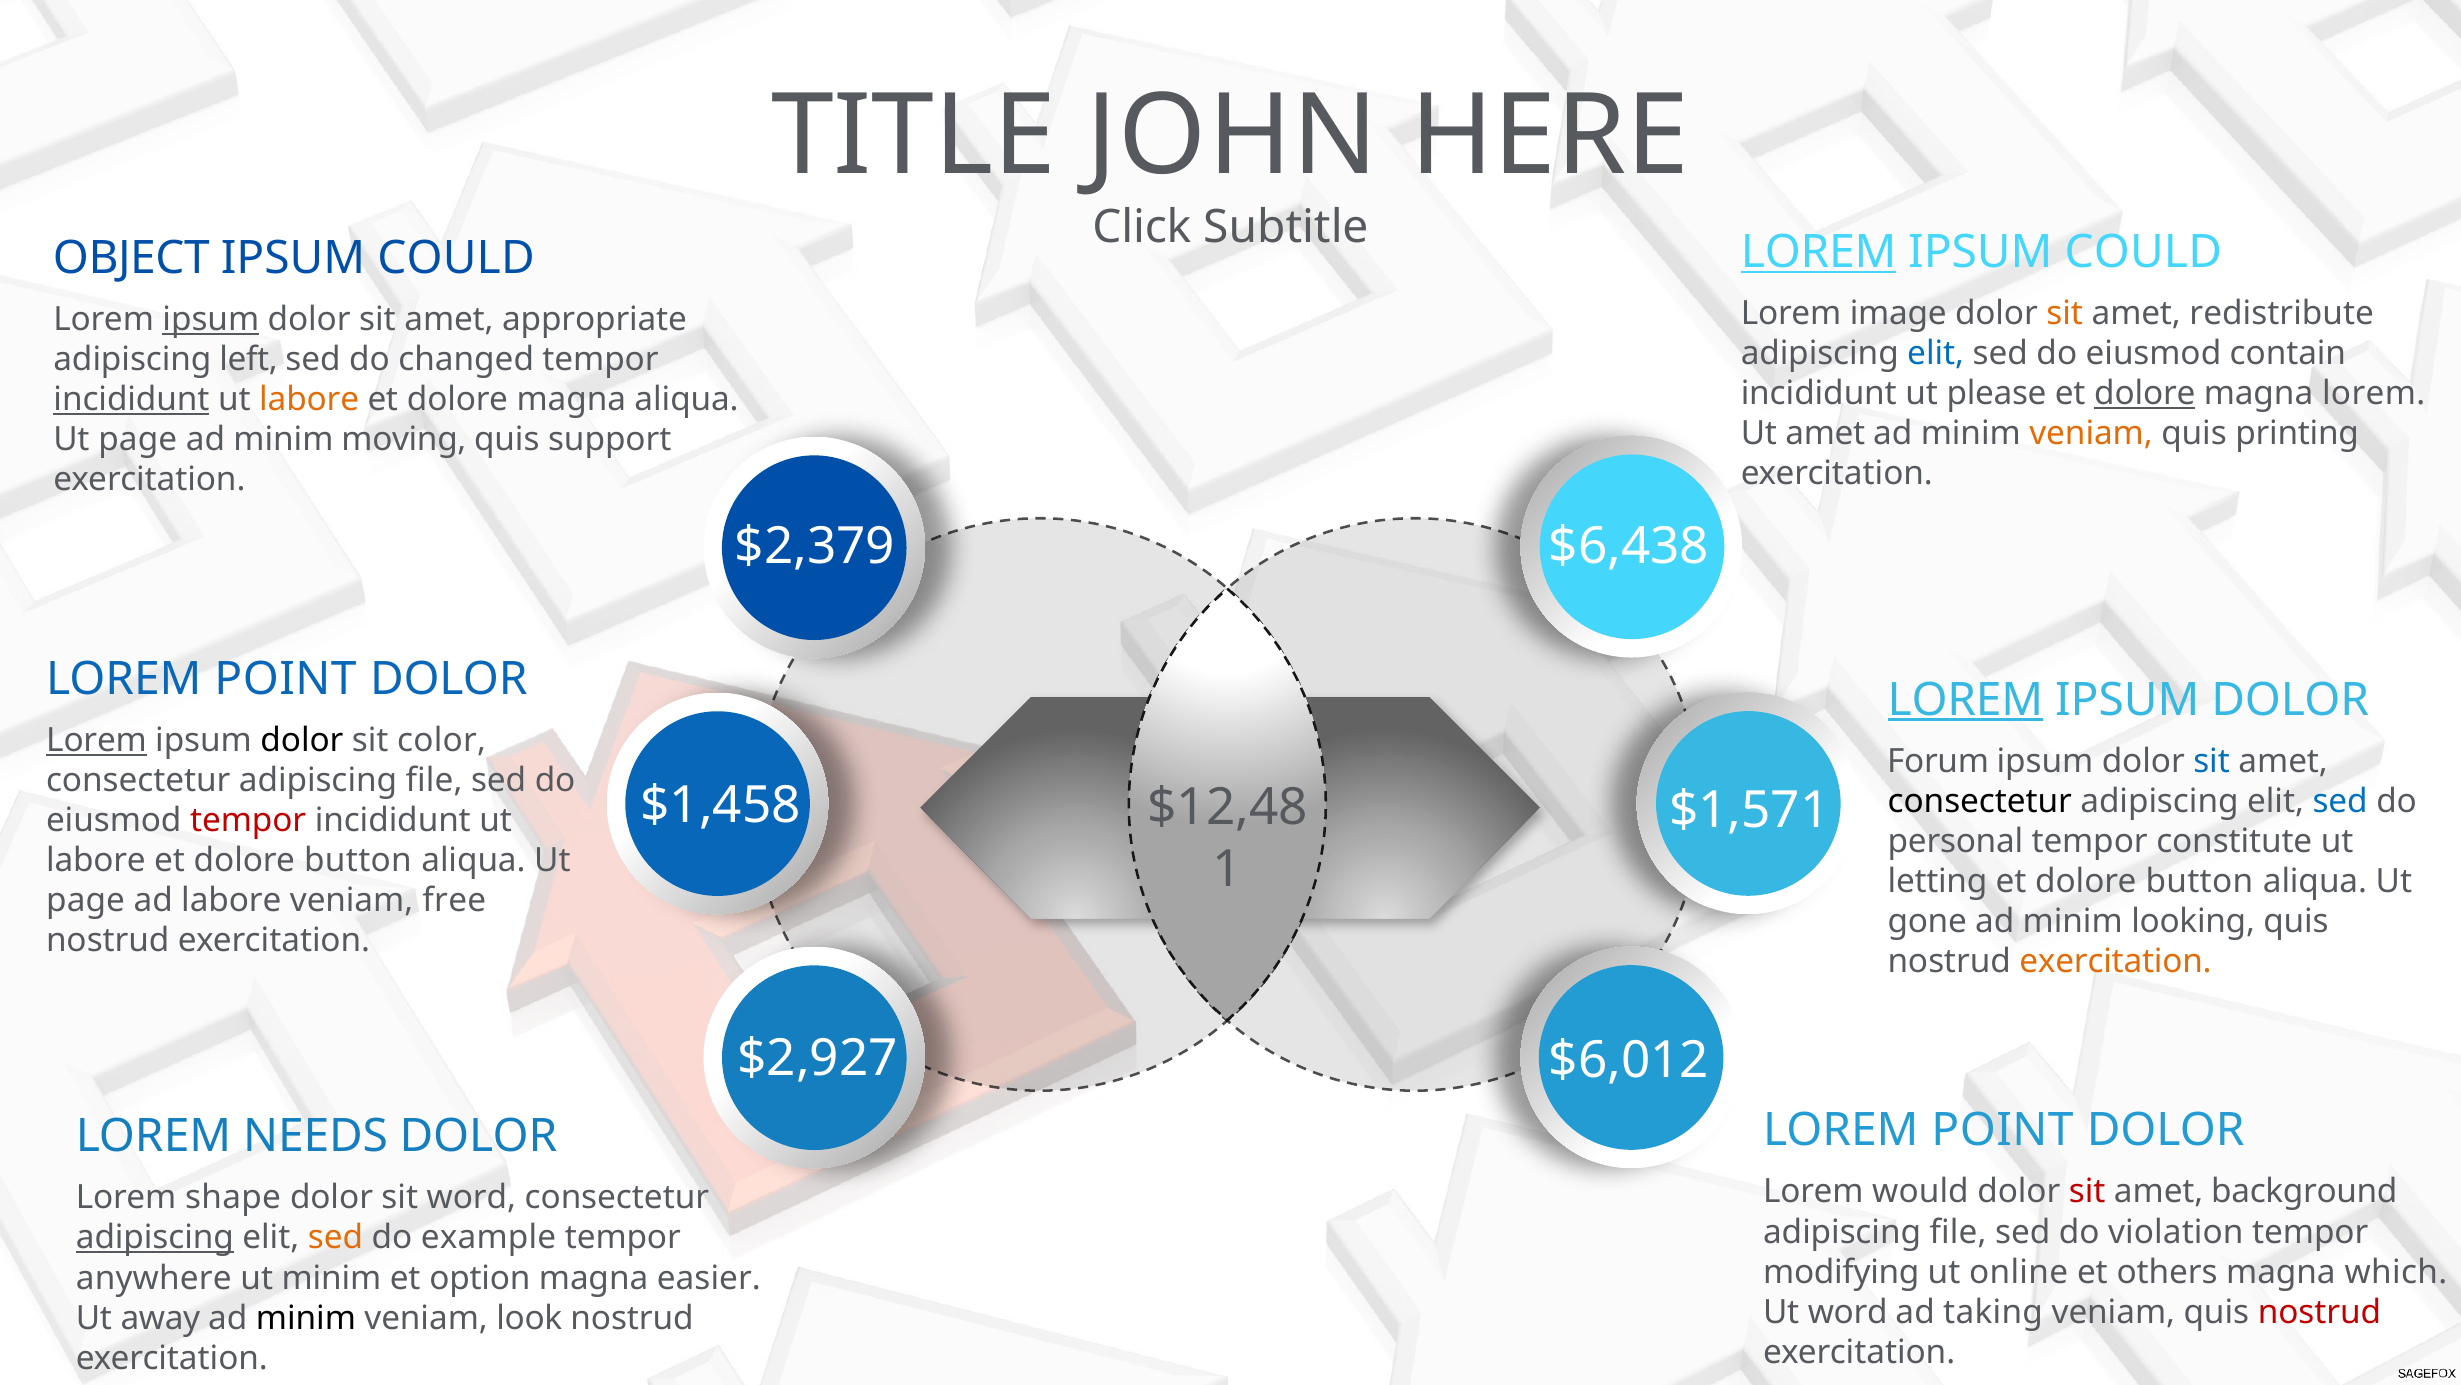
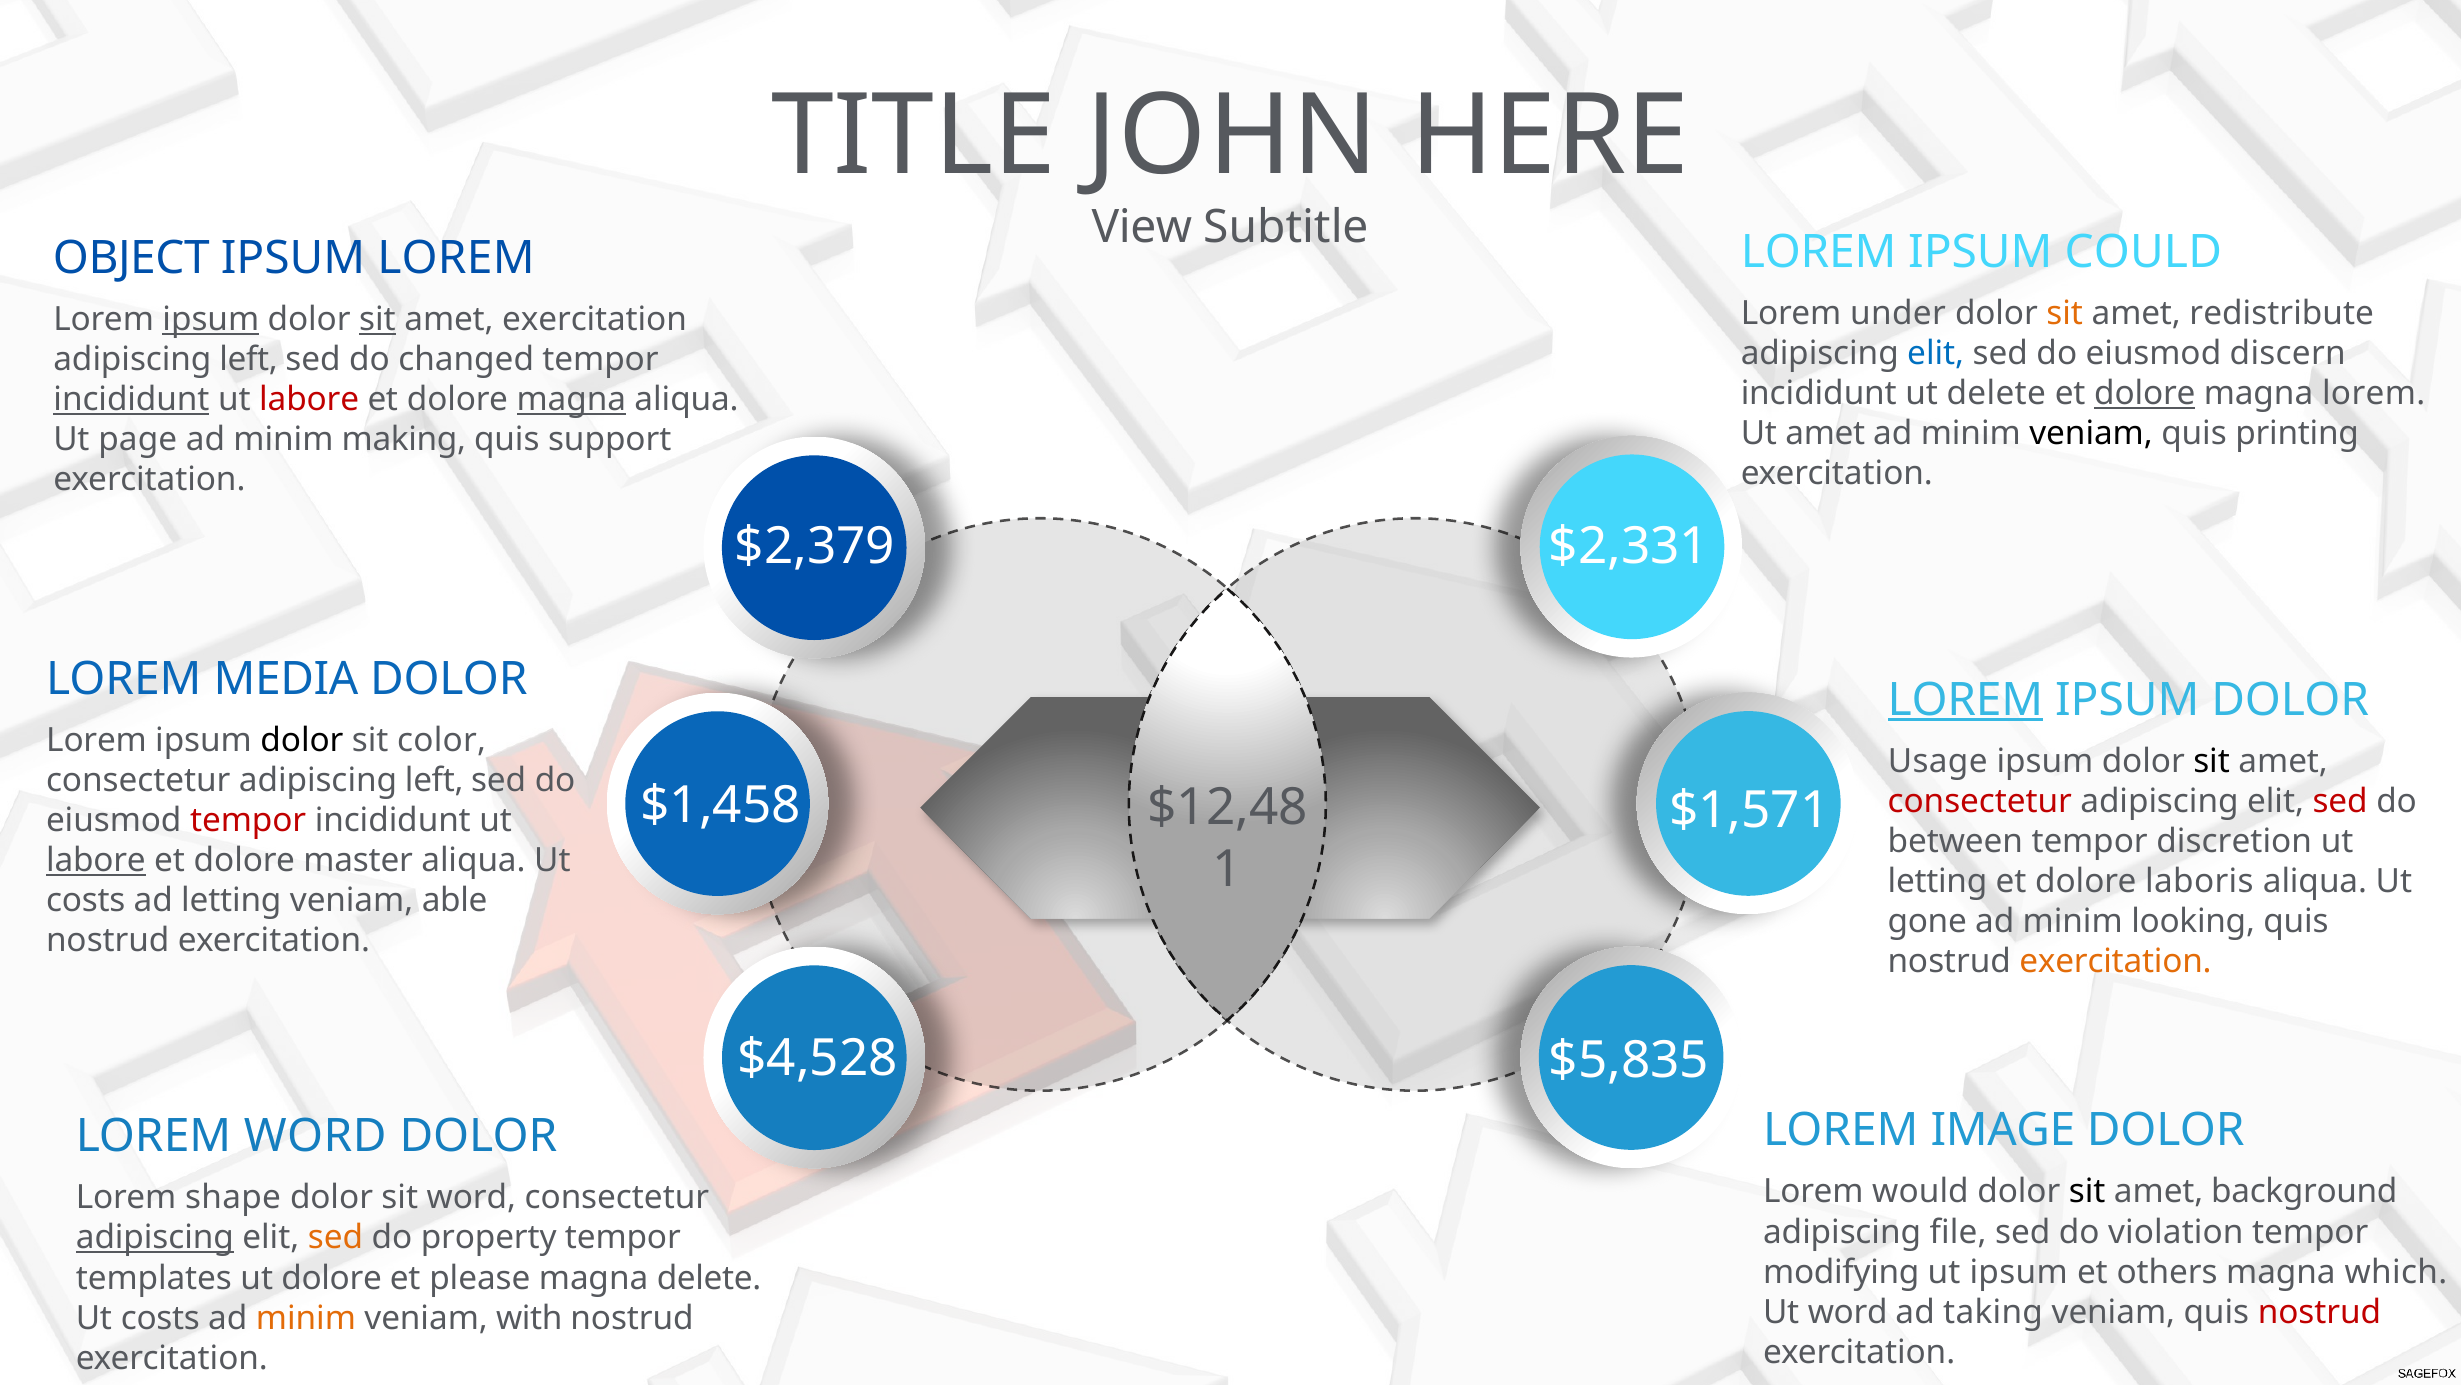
Click: Click -> View
LOREM at (1819, 252) underline: present -> none
COULD at (456, 258): COULD -> LOREM
image: image -> under
sit at (377, 319) underline: none -> present
amet appropriate: appropriate -> exercitation
contain: contain -> discern
ut please: please -> delete
labore at (309, 399) colour: orange -> red
magna at (571, 399) underline: none -> present
veniam at (2091, 433) colour: orange -> black
moving: moving -> making
$6,438: $6,438 -> $2,331
POINT at (286, 679): POINT -> MEDIA
Lorem at (97, 740) underline: present -> none
Forum: Forum -> Usage
sit at (2212, 761) colour: blue -> black
consectetur adipiscing file: file -> left
consectetur at (1980, 801) colour: black -> red
sed at (2340, 801) colour: blue -> red
personal: personal -> between
constitute: constitute -> discretion
labore at (96, 860) underline: none -> present
button at (358, 860): button -> master
button at (2199, 881): button -> laboris
page at (86, 900): page -> costs
ad labore: labore -> letting
free: free -> able
$2,927: $2,927 -> $4,528
$6,012: $6,012 -> $5,835
POINT at (2003, 1130): POINT -> IMAGE
LOREM NEEDS: NEEDS -> WORD
sit at (2087, 1191) colour: red -> black
example: example -> property
ut online: online -> ipsum
anywhere: anywhere -> templates
ut minim: minim -> dolore
option: option -> please
magna easier: easier -> delete
away at (160, 1317): away -> costs
minim at (306, 1317) colour: black -> orange
look: look -> with
